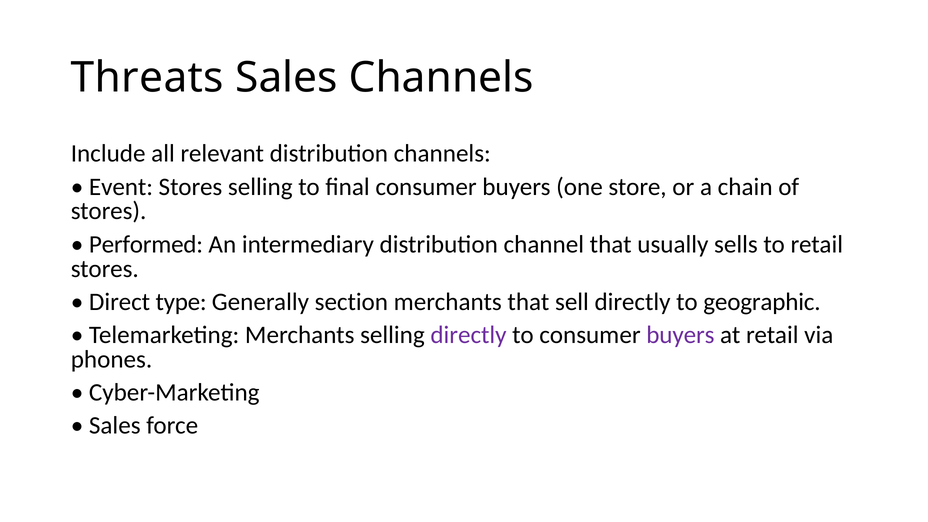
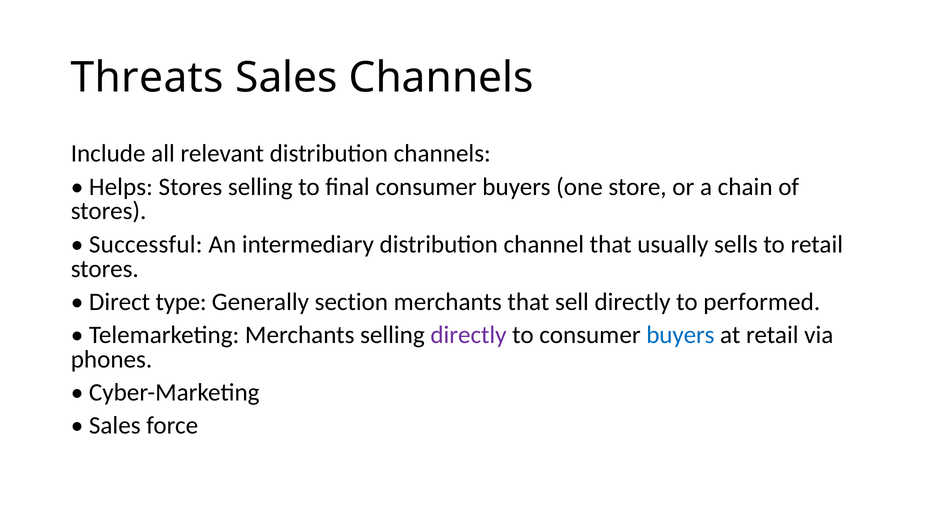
Event: Event -> Helps
Performed: Performed -> Successful
geographic: geographic -> performed
buyers at (680, 335) colour: purple -> blue
